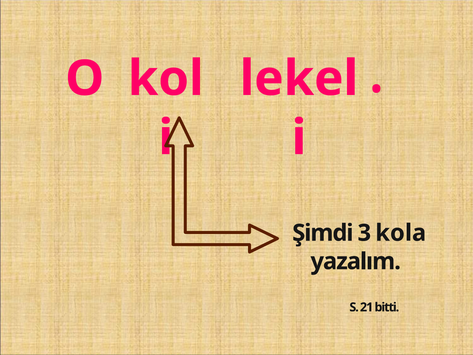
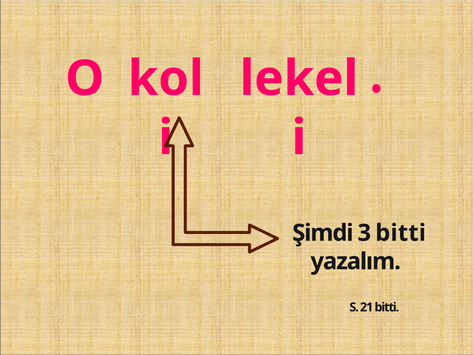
3 kola: kola -> bitti
